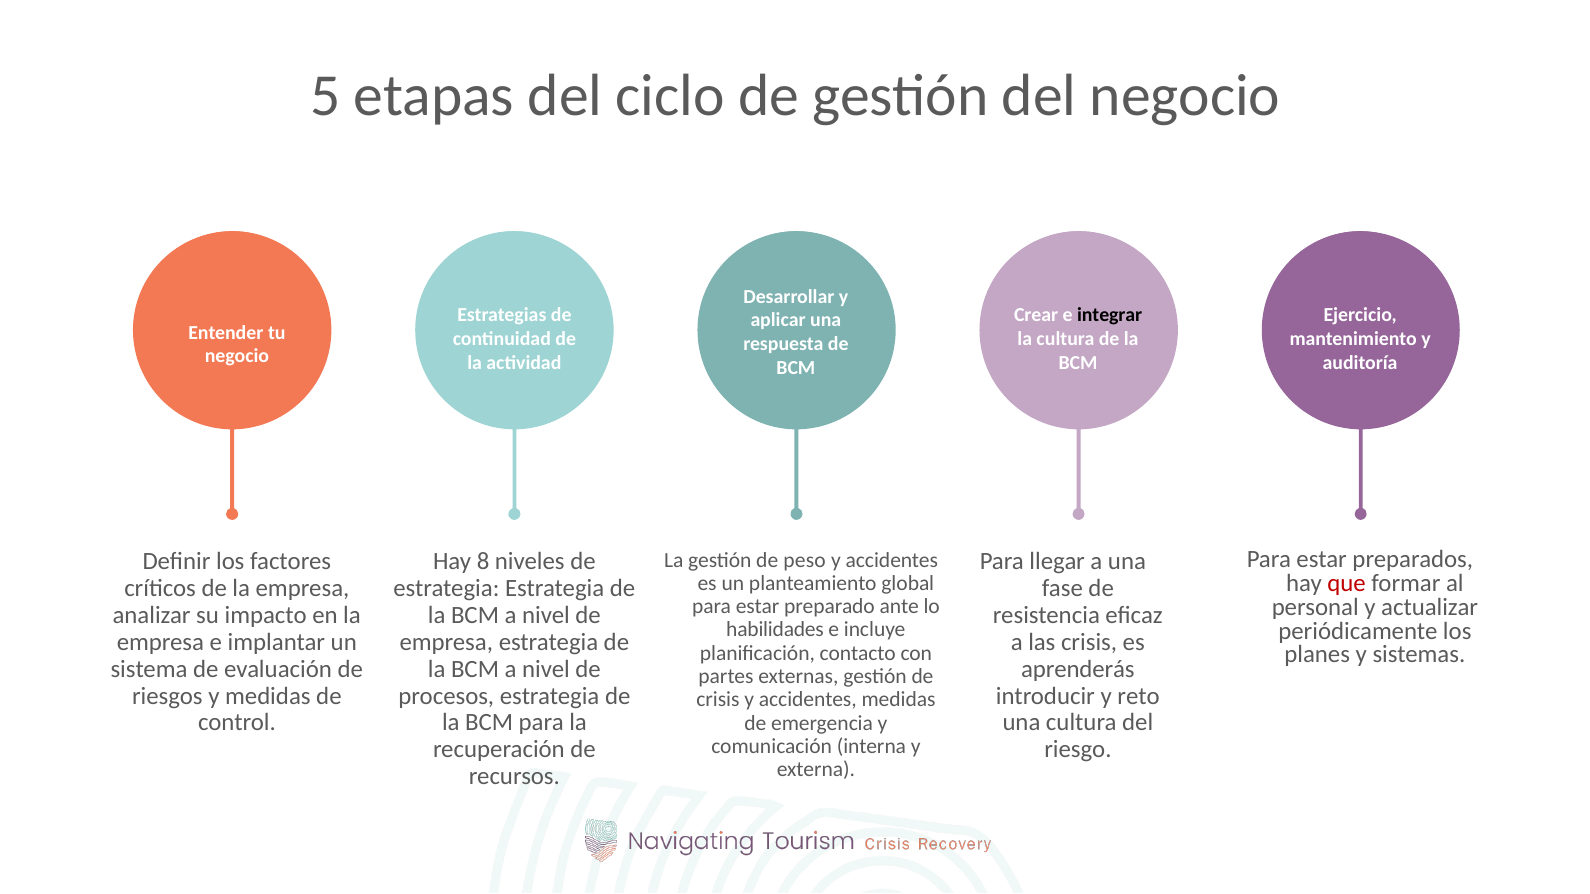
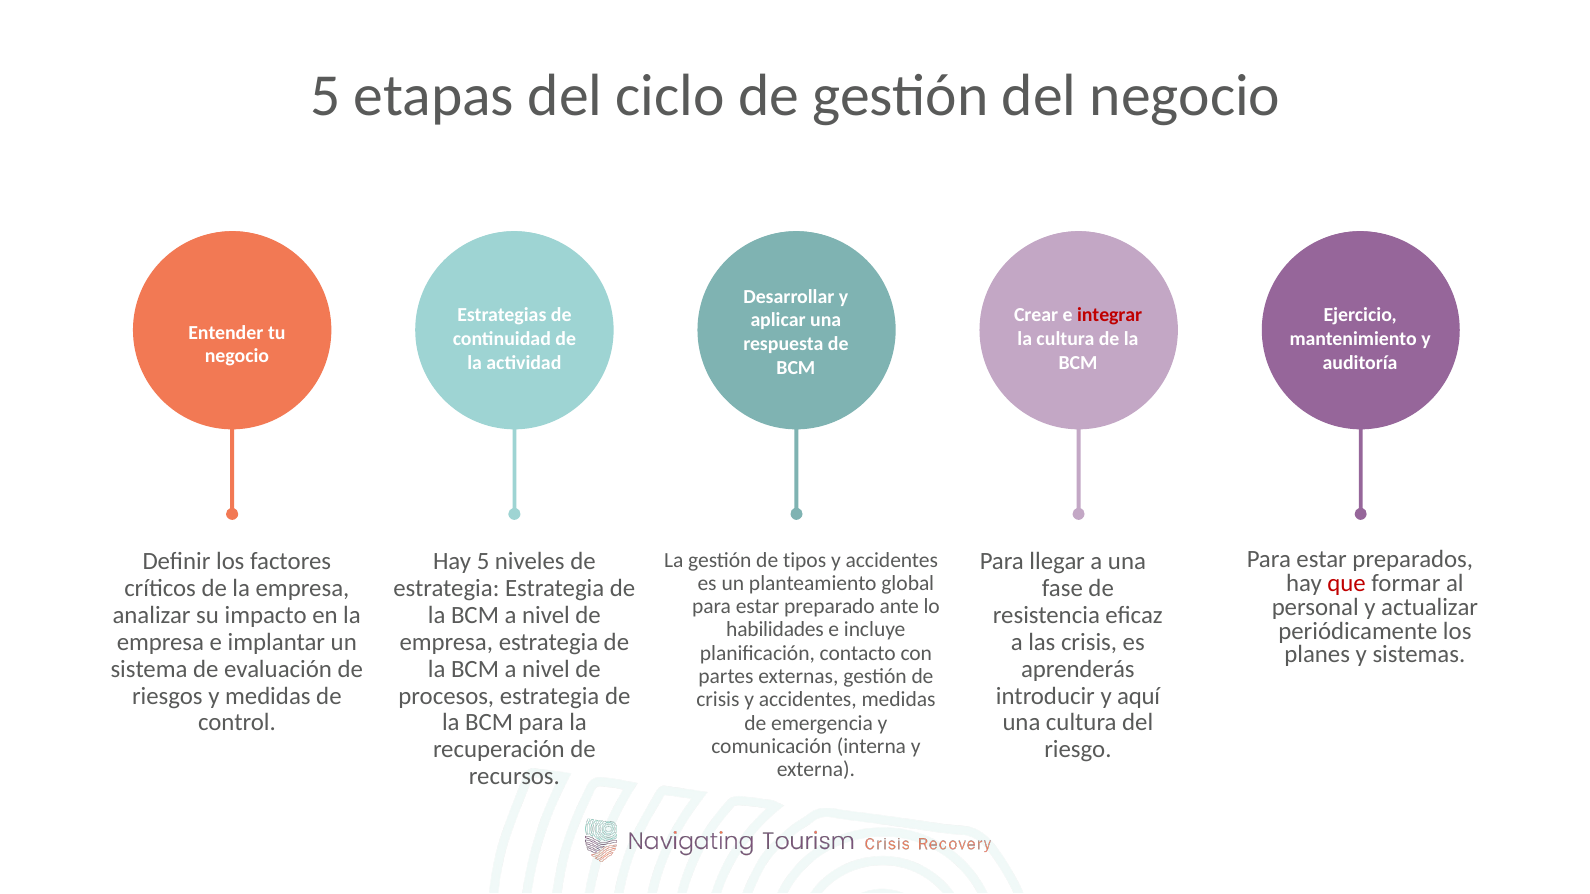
integrar colour: black -> red
peso: peso -> tipos
Hay 8: 8 -> 5
reto: reto -> aquí
